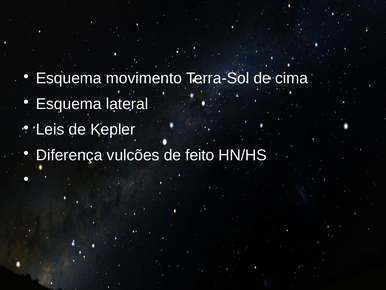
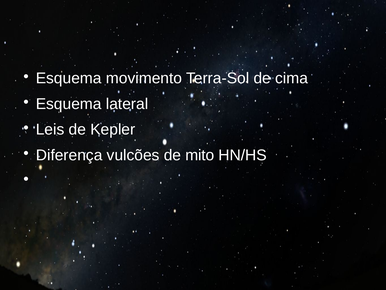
feito: feito -> mito
